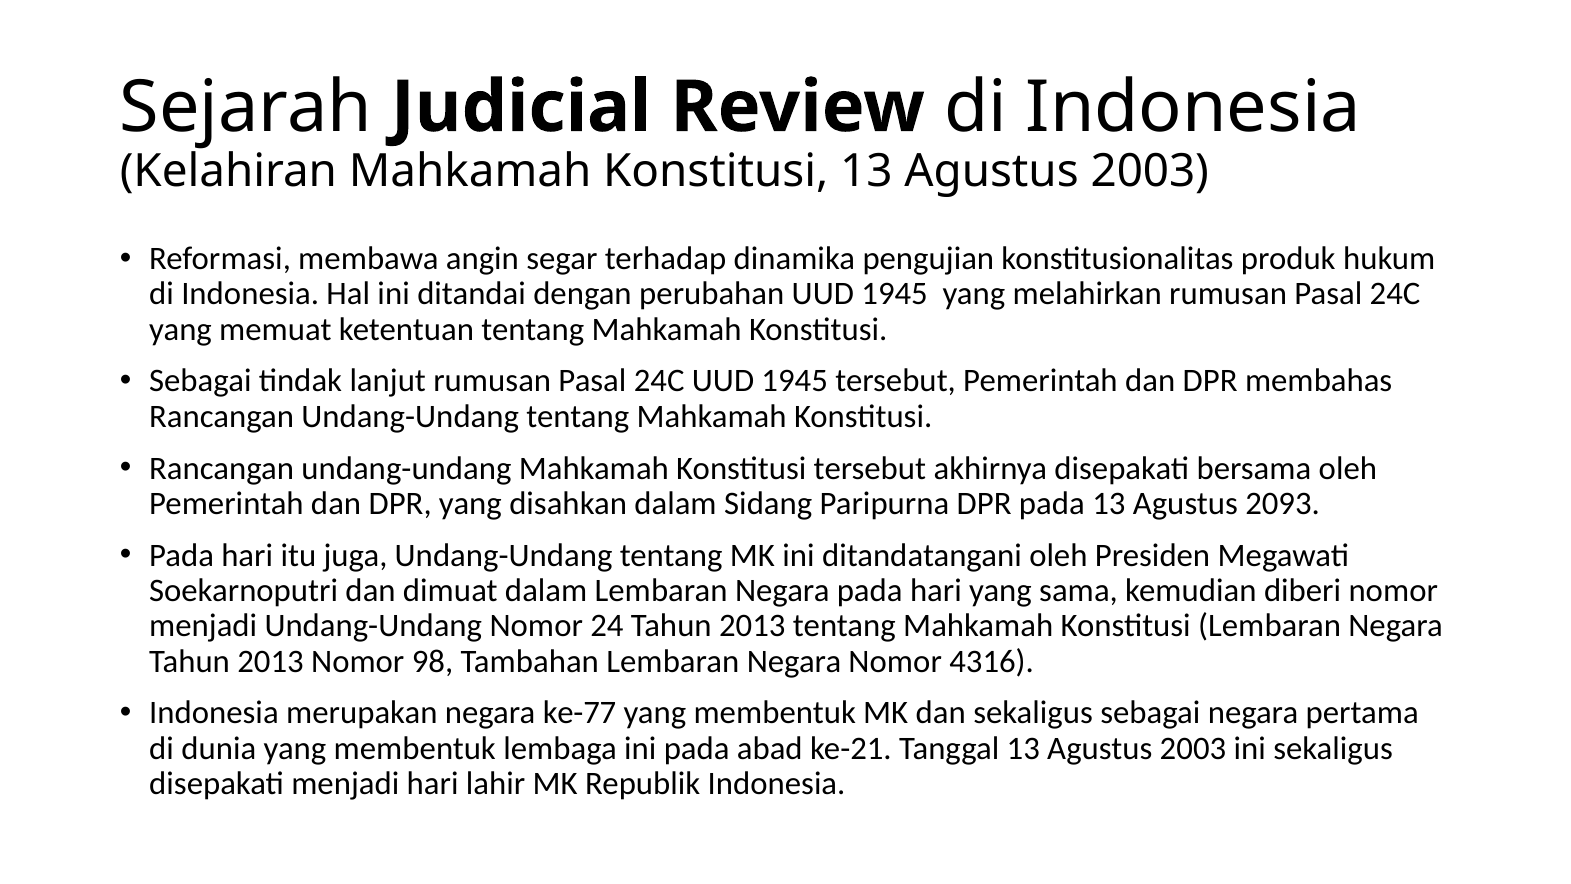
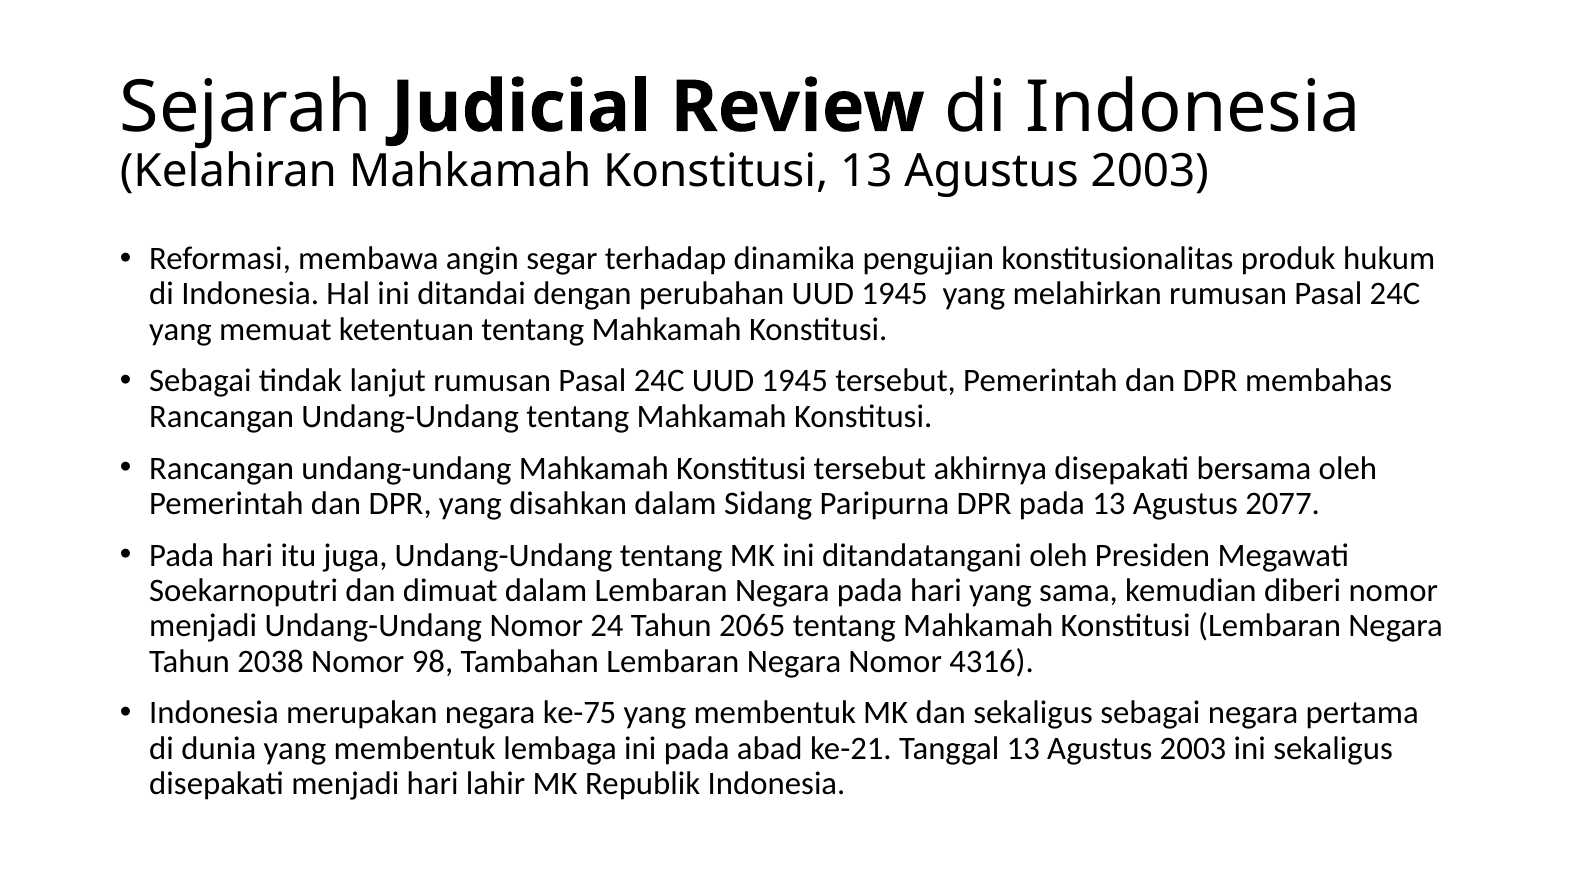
2093: 2093 -> 2077
24 Tahun 2013: 2013 -> 2065
2013 at (271, 661): 2013 -> 2038
ke-77: ke-77 -> ke-75
